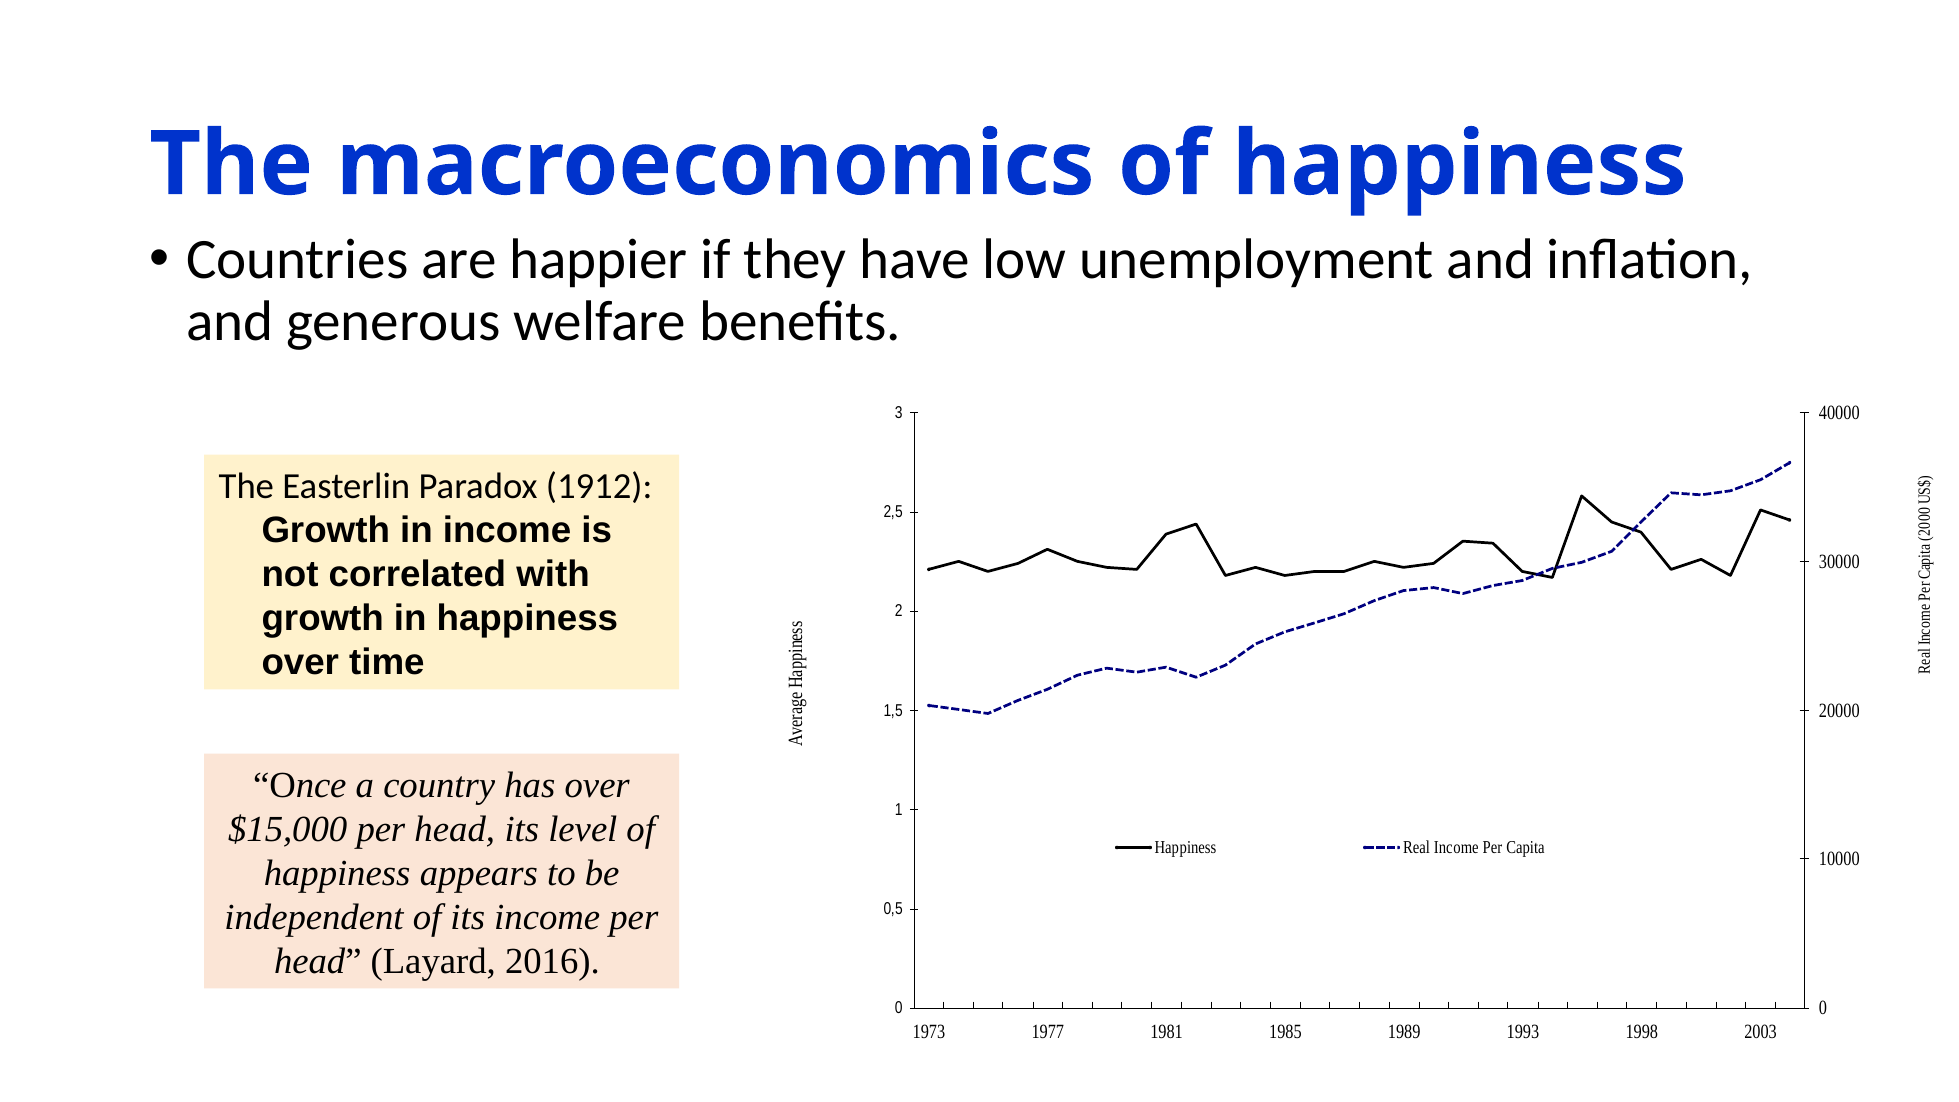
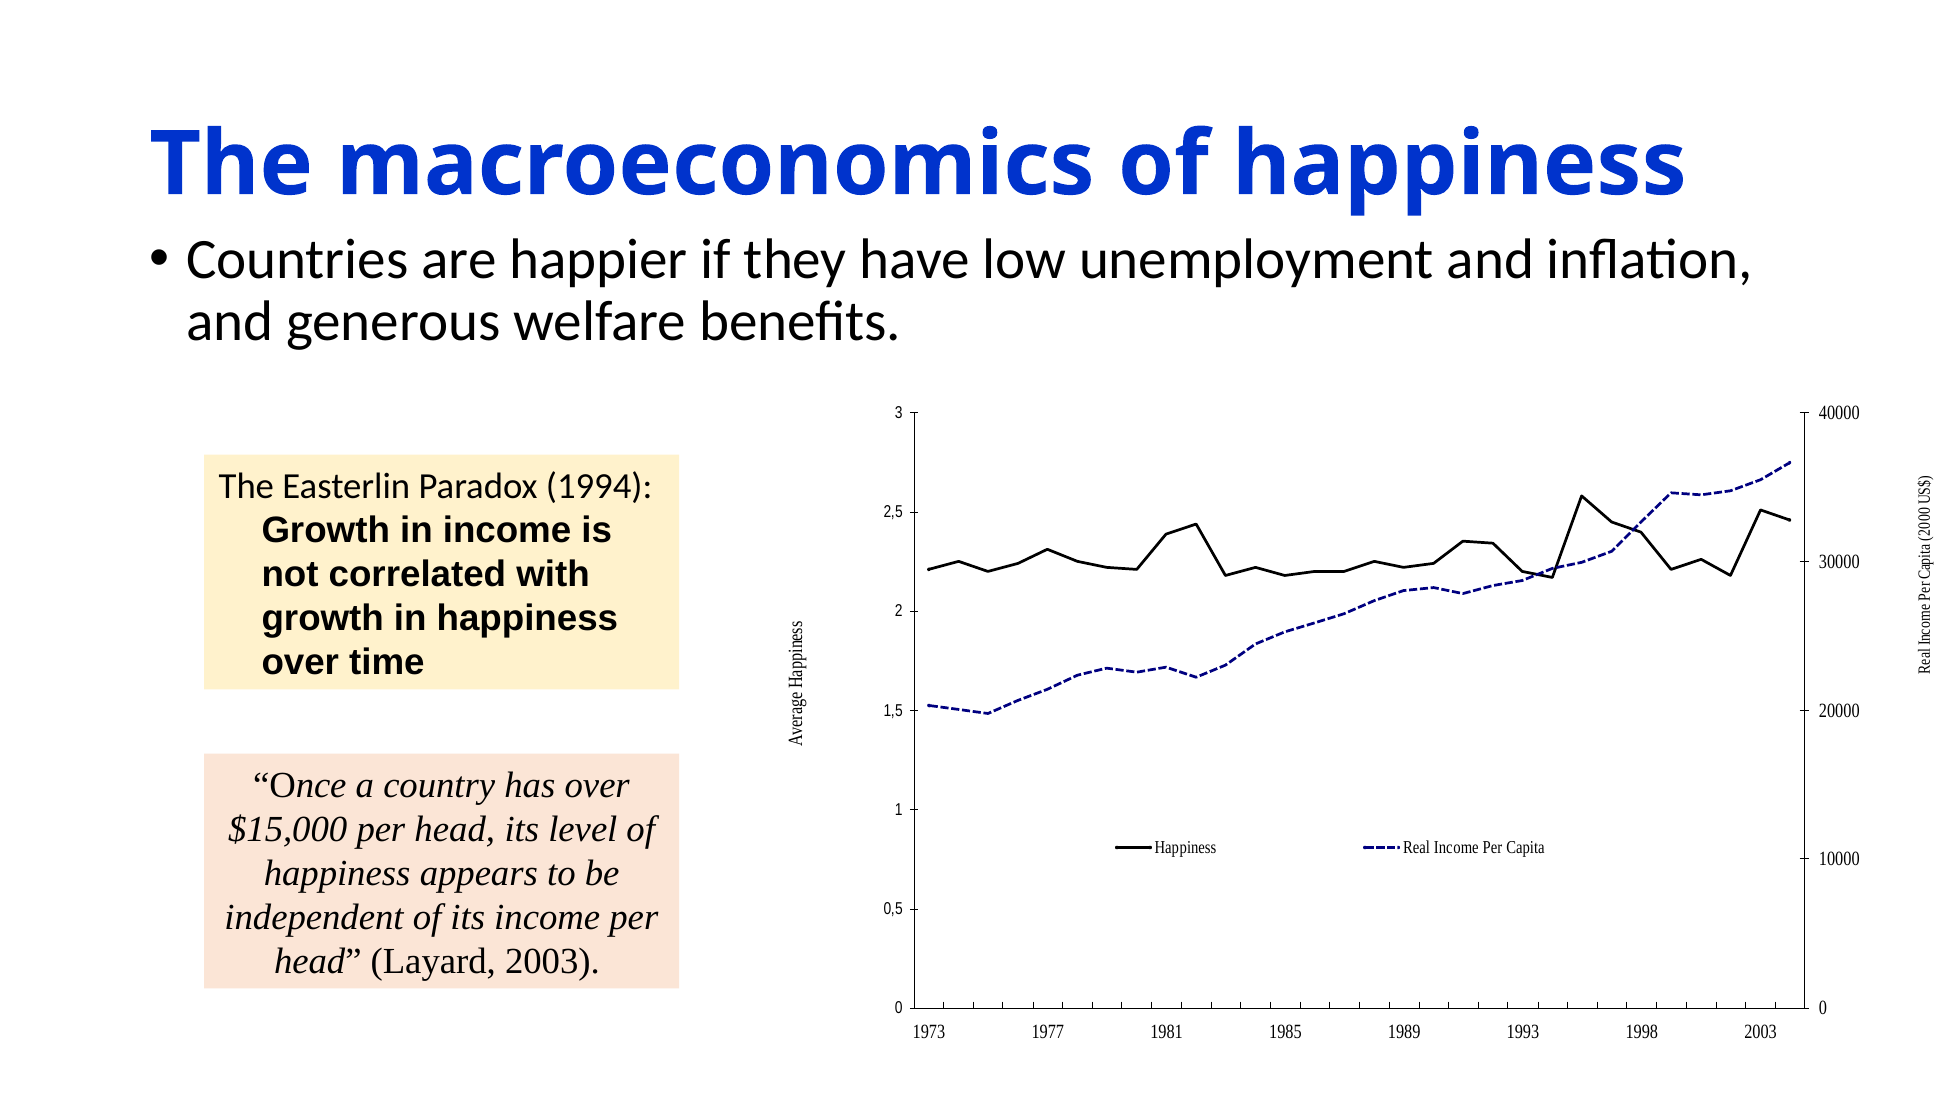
1912: 1912 -> 1994
Layard 2016: 2016 -> 2003
